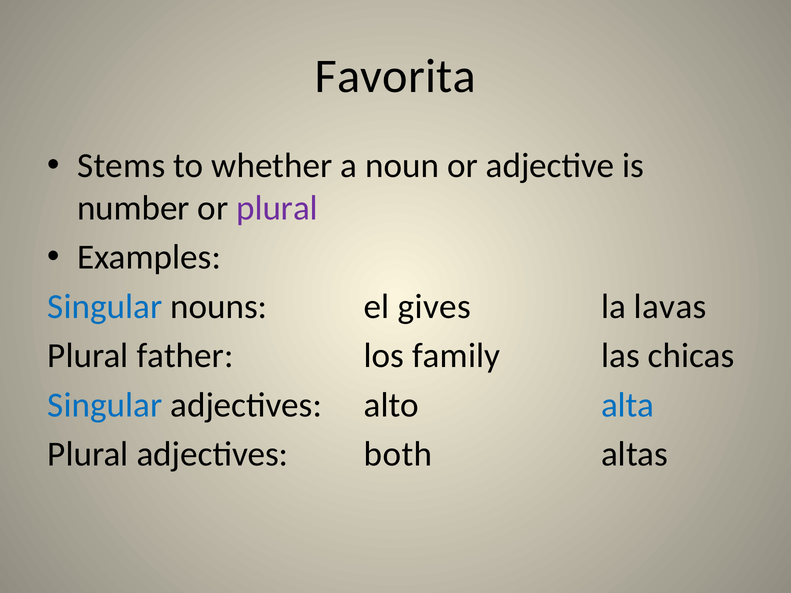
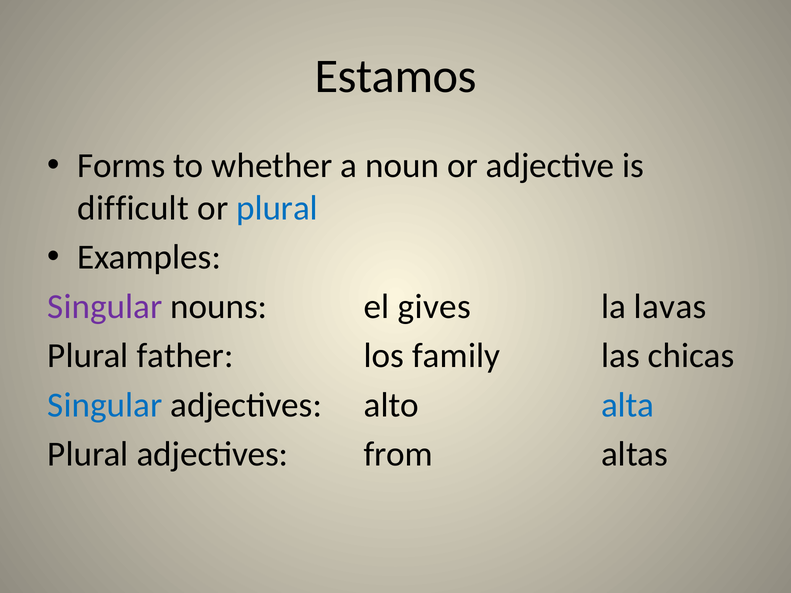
Favorita: Favorita -> Estamos
Stems: Stems -> Forms
number: number -> difficult
plural at (277, 208) colour: purple -> blue
Singular at (105, 307) colour: blue -> purple
both: both -> from
